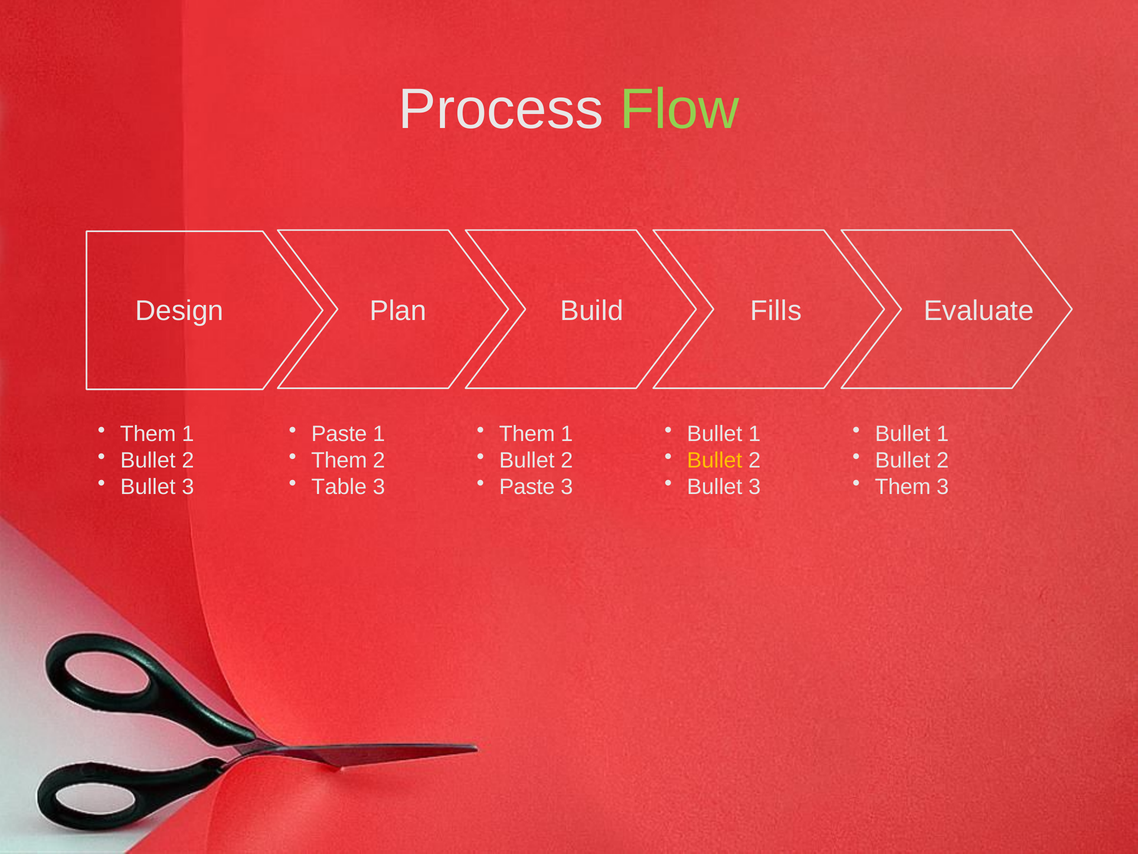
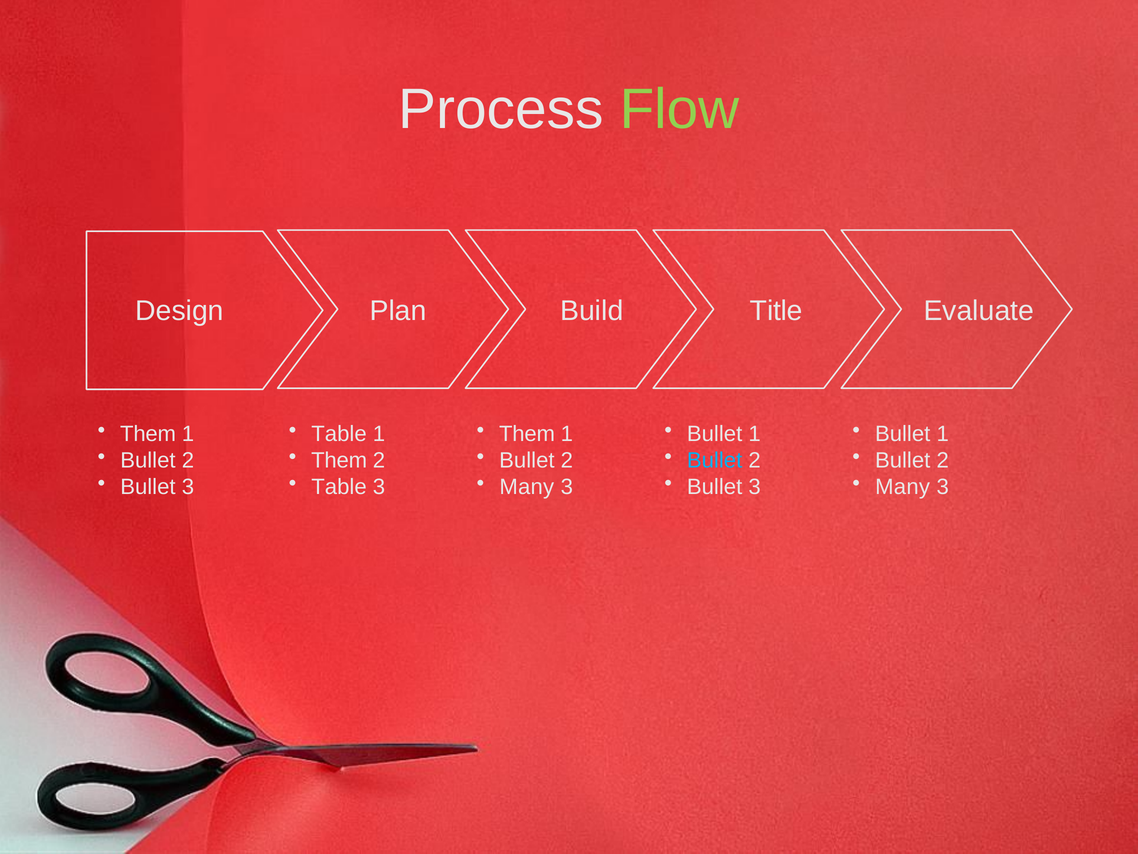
Fills: Fills -> Title
Paste at (339, 434): Paste -> Table
Bullet at (715, 460) colour: yellow -> light blue
Paste at (527, 487): Paste -> Many
Them at (903, 487): Them -> Many
